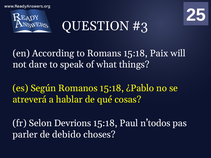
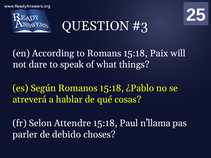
Devrions: Devrions -> Attendre
n’todos: n’todos -> n’llama
